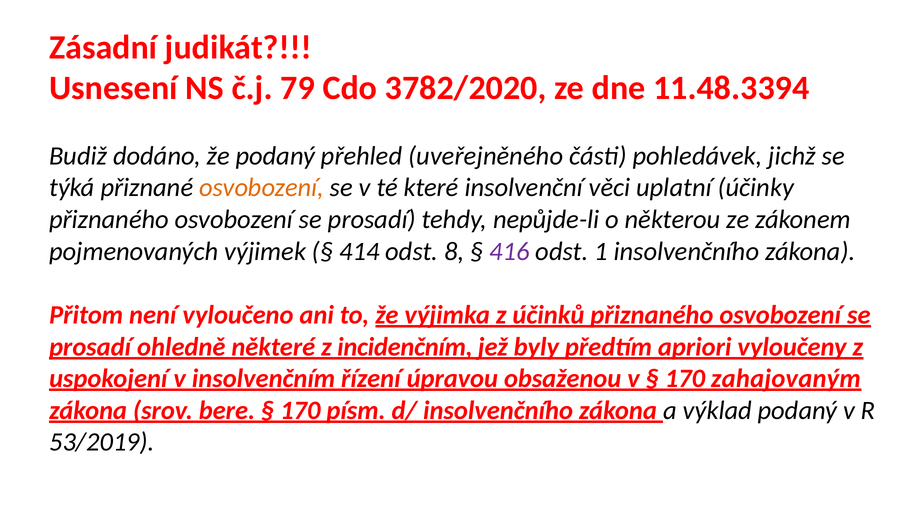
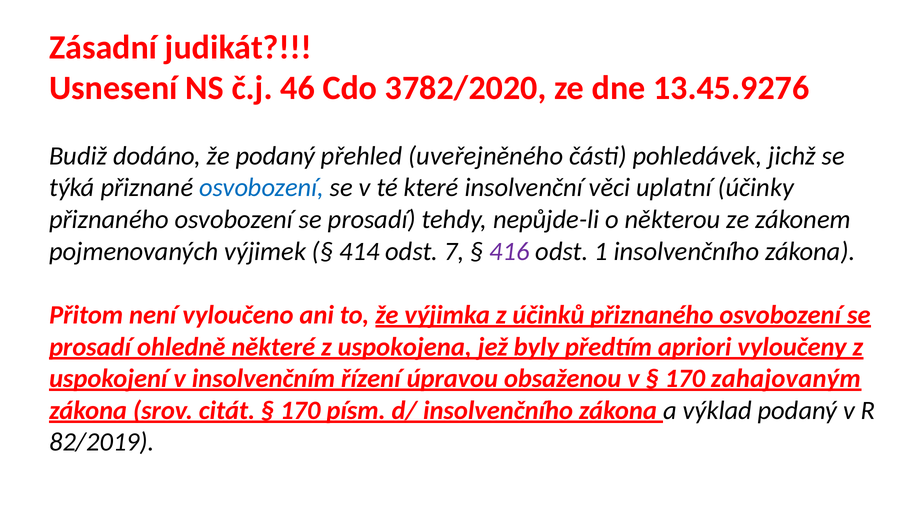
79: 79 -> 46
11.48.3394: 11.48.3394 -> 13.45.9276
osvobození at (262, 188) colour: orange -> blue
8: 8 -> 7
incidenčním: incidenčním -> uspokojena
bere: bere -> citát
53/2019: 53/2019 -> 82/2019
